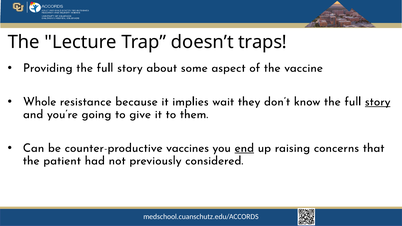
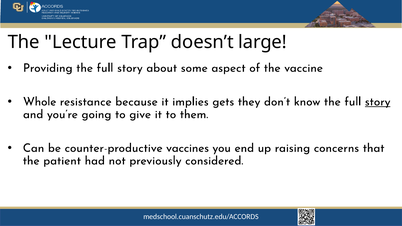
traps: traps -> large
wait: wait -> gets
end underline: present -> none
